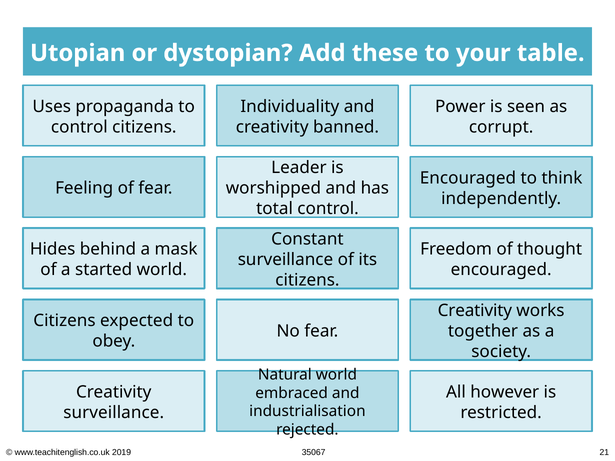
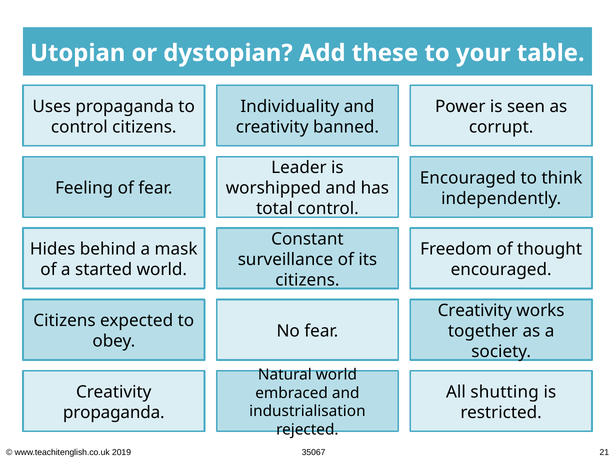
however: however -> shutting
surveillance at (114, 413): surveillance -> propaganda
